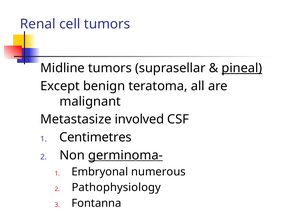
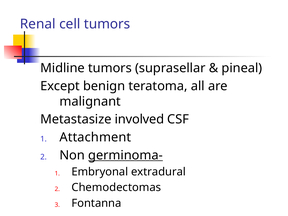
pineal underline: present -> none
Centimetres: Centimetres -> Attachment
numerous: numerous -> extradural
Pathophysiology: Pathophysiology -> Chemodectomas
